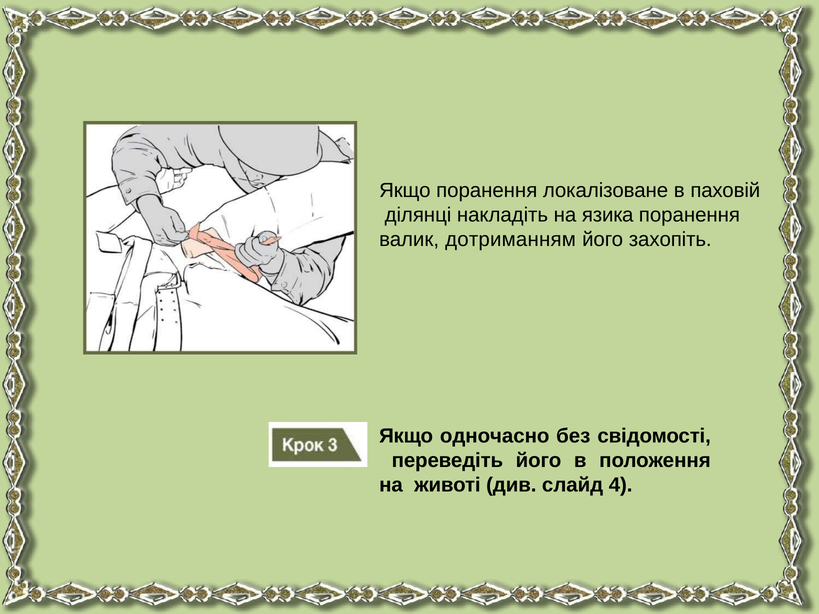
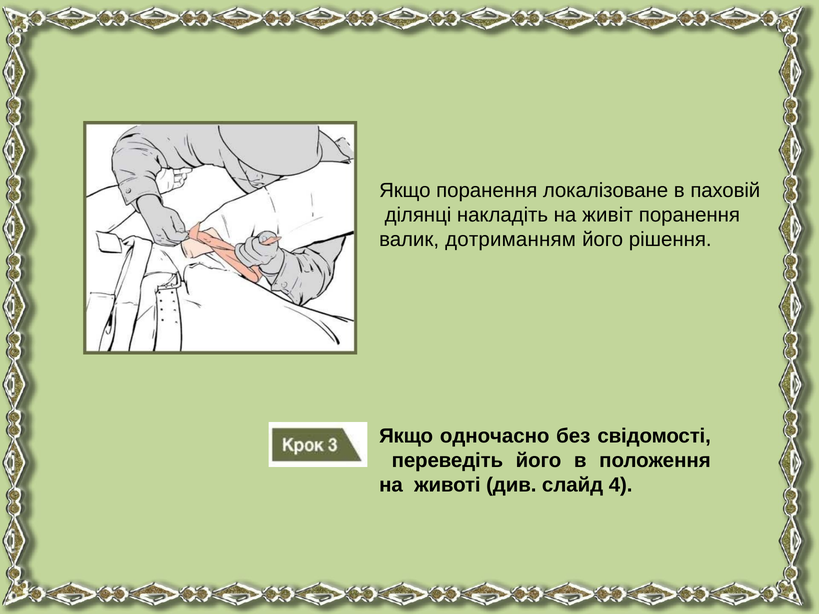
язика: язика -> живіт
захопіть: захопіть -> рішення
